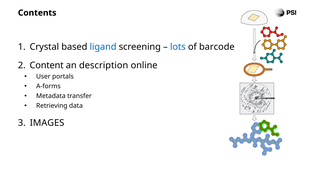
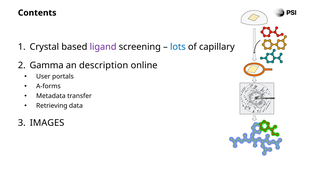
ligand colour: blue -> purple
barcode: barcode -> capillary
Content: Content -> Gamma
